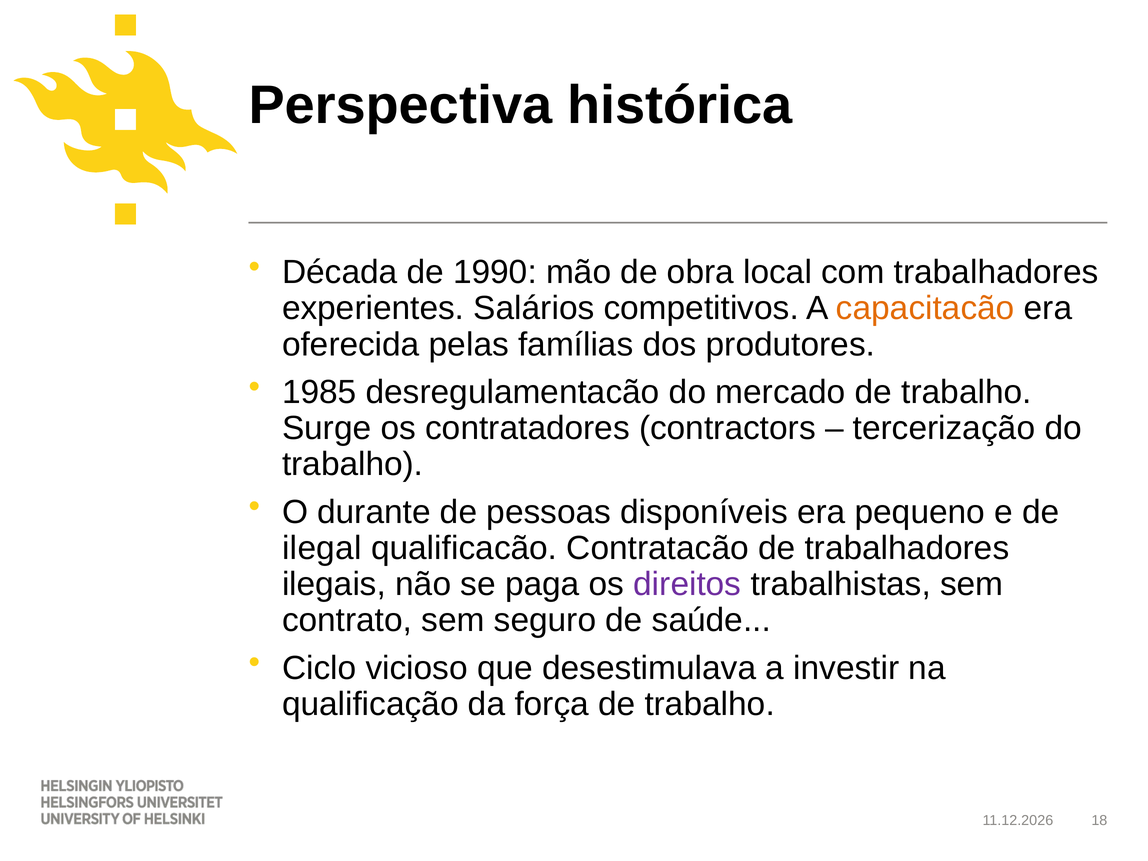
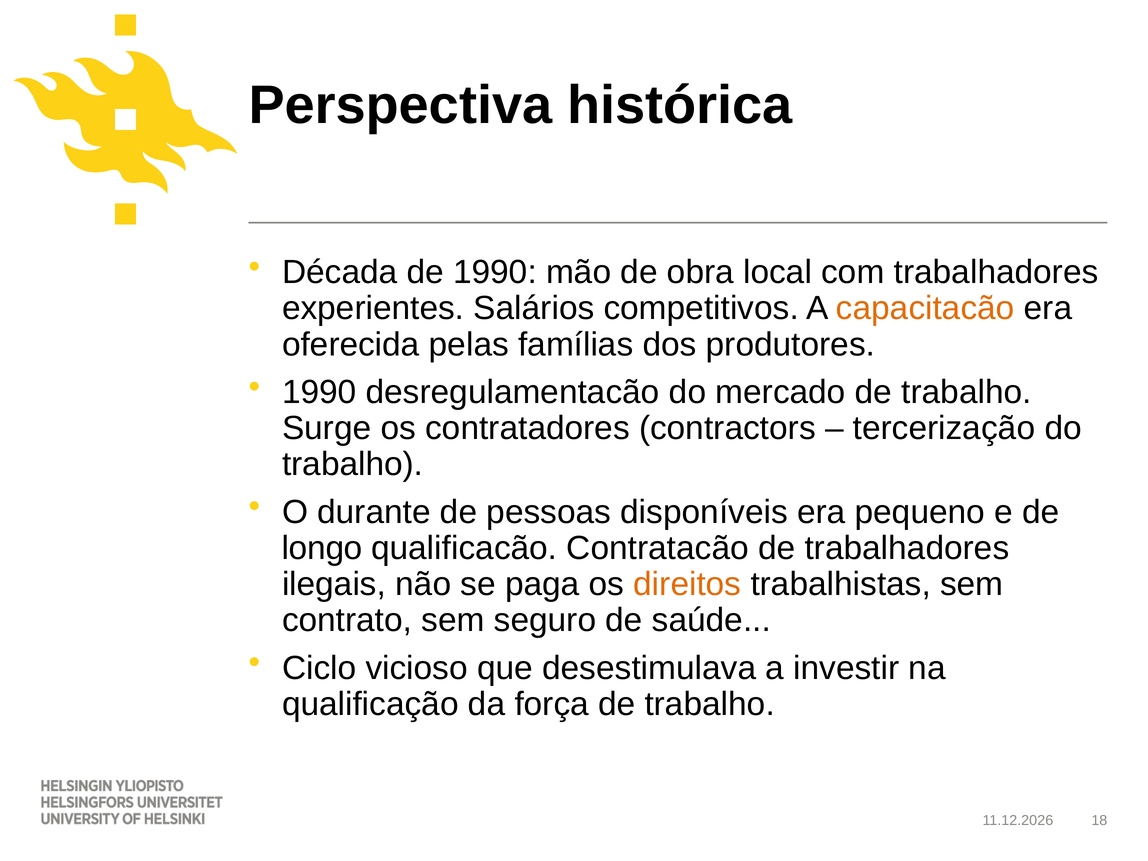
1985 at (319, 392): 1985 -> 1990
ilegal: ilegal -> longo
direitos colour: purple -> orange
